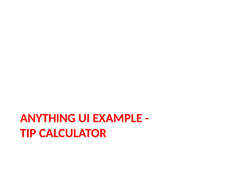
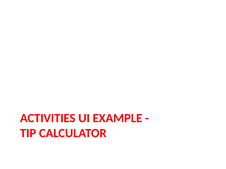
ANYTHING: ANYTHING -> ACTIVITIES
